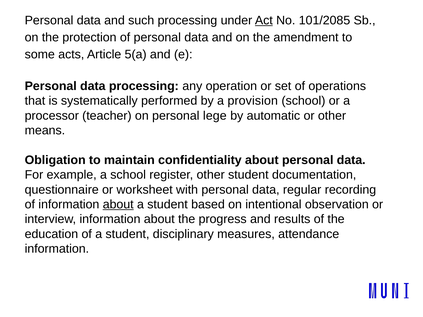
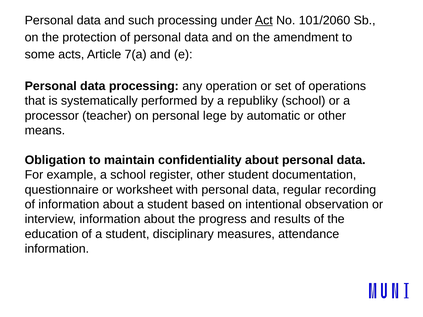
101/2085: 101/2085 -> 101/2060
5(a: 5(a -> 7(a
provision: provision -> republiky
about at (118, 205) underline: present -> none
